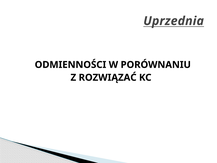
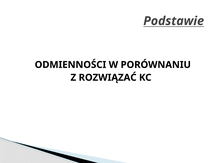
Uprzednia: Uprzednia -> Podstawie
